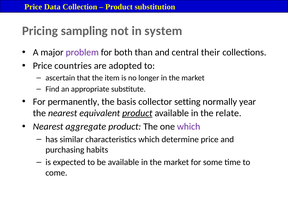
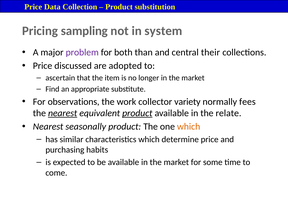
countries: countries -> discussed
permanently: permanently -> observations
basis: basis -> work
setting: setting -> variety
year: year -> fees
nearest at (63, 113) underline: none -> present
aggregate: aggregate -> seasonally
which at (189, 127) colour: purple -> orange
